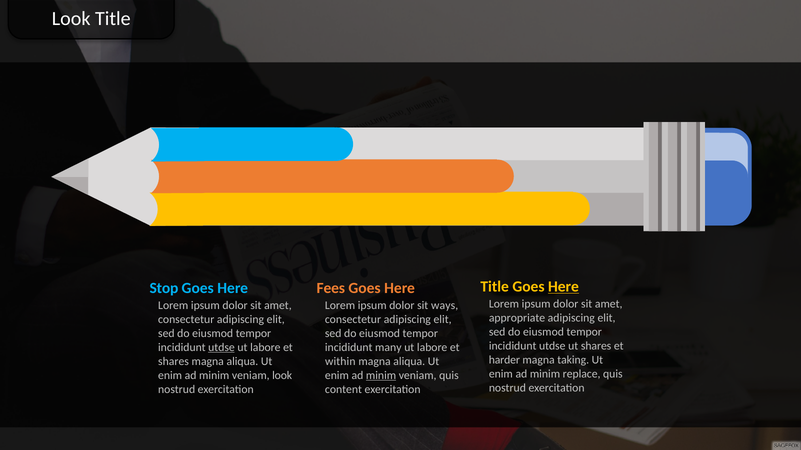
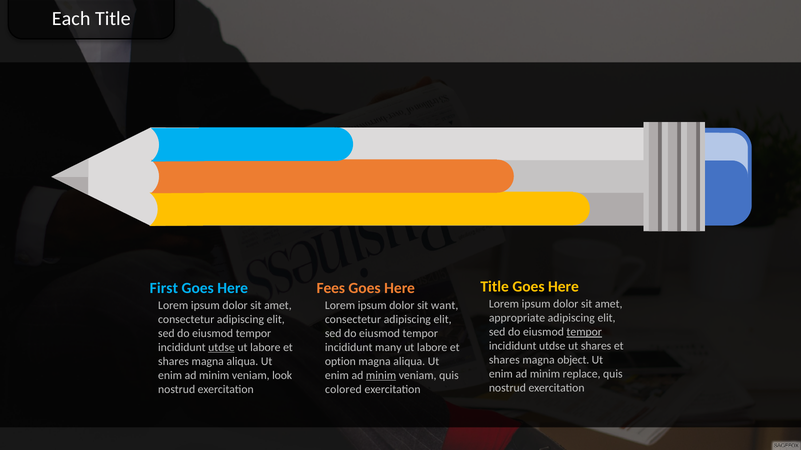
Look at (71, 19): Look -> Each
Here at (563, 287) underline: present -> none
Stop: Stop -> First
ways: ways -> want
tempor at (584, 332) underline: none -> present
harder at (504, 360): harder -> shares
taking: taking -> object
within: within -> option
content: content -> colored
